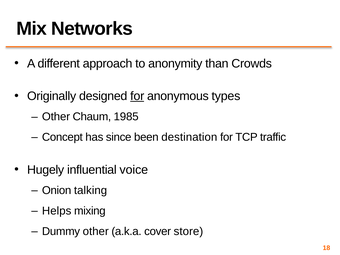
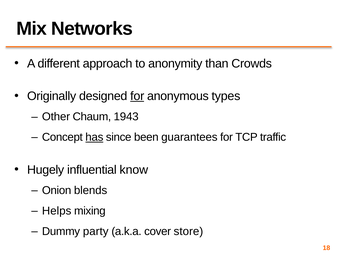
1985: 1985 -> 1943
has underline: none -> present
destination: destination -> guarantees
voice: voice -> know
talking: talking -> blends
Dummy other: other -> party
